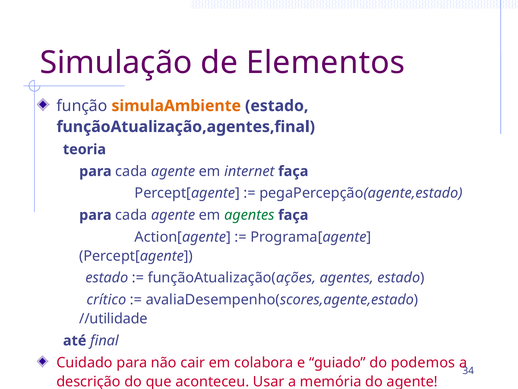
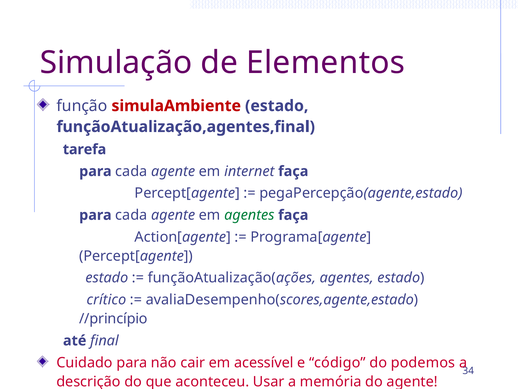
simulaAmbiente colour: orange -> red
teoria: teoria -> tarefa
//utilidade: //utilidade -> //princípio
colabora: colabora -> acessível
guiado: guiado -> código
